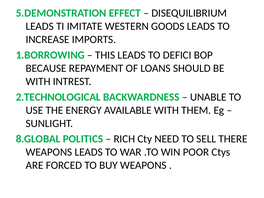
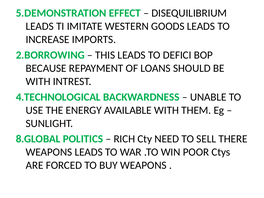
1.BORROWING: 1.BORROWING -> 2.BORROWING
2.TECHNOLOGICAL: 2.TECHNOLOGICAL -> 4.TECHNOLOGICAL
